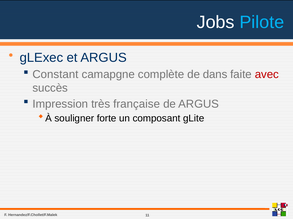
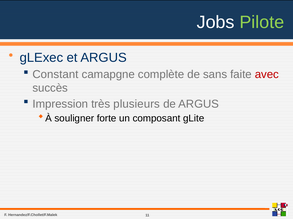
Pilote colour: light blue -> light green
dans: dans -> sans
française: française -> plusieurs
